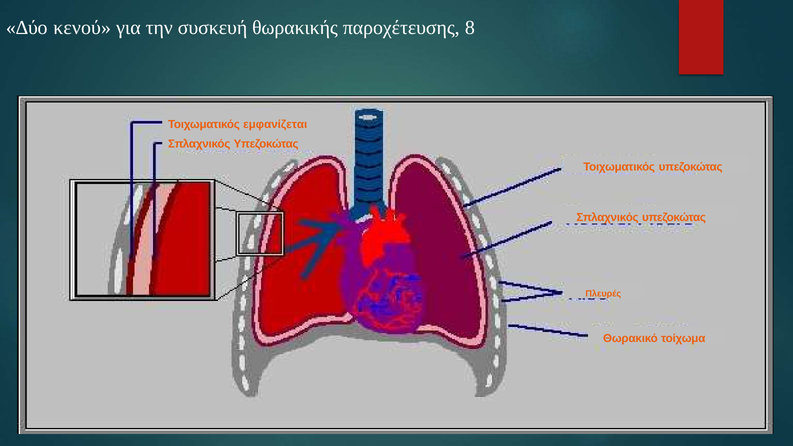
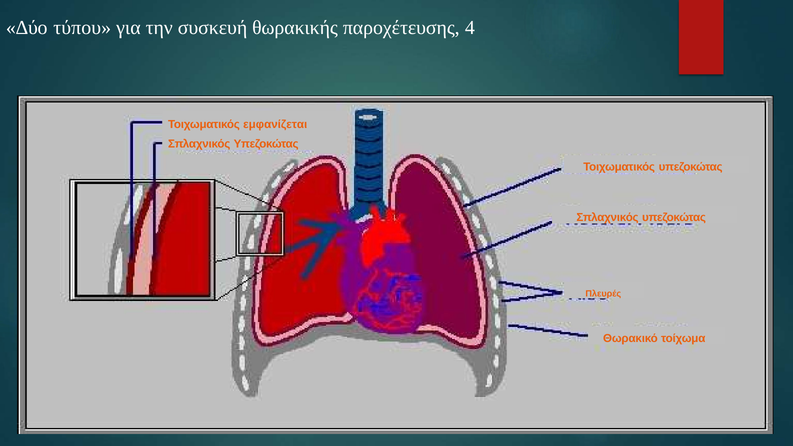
κενού: κενού -> τύπου
8: 8 -> 4
